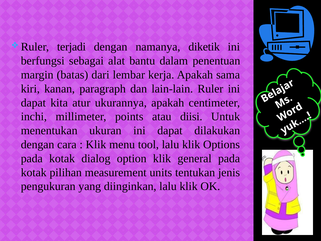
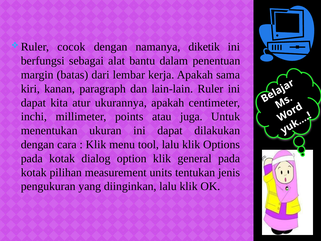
terjadi: terjadi -> cocok
diisi: diisi -> juga
